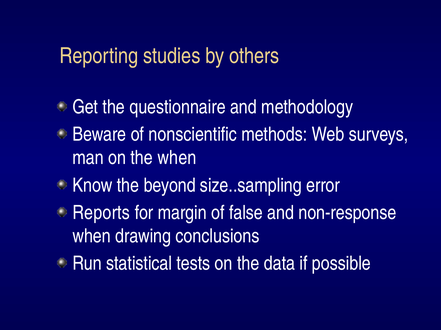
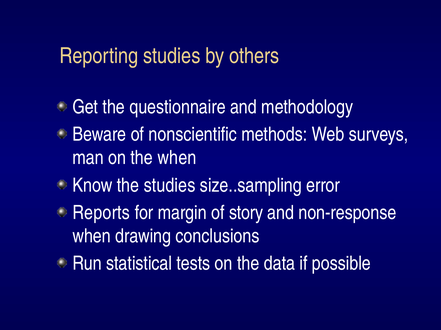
the beyond: beyond -> studies
false: false -> story
